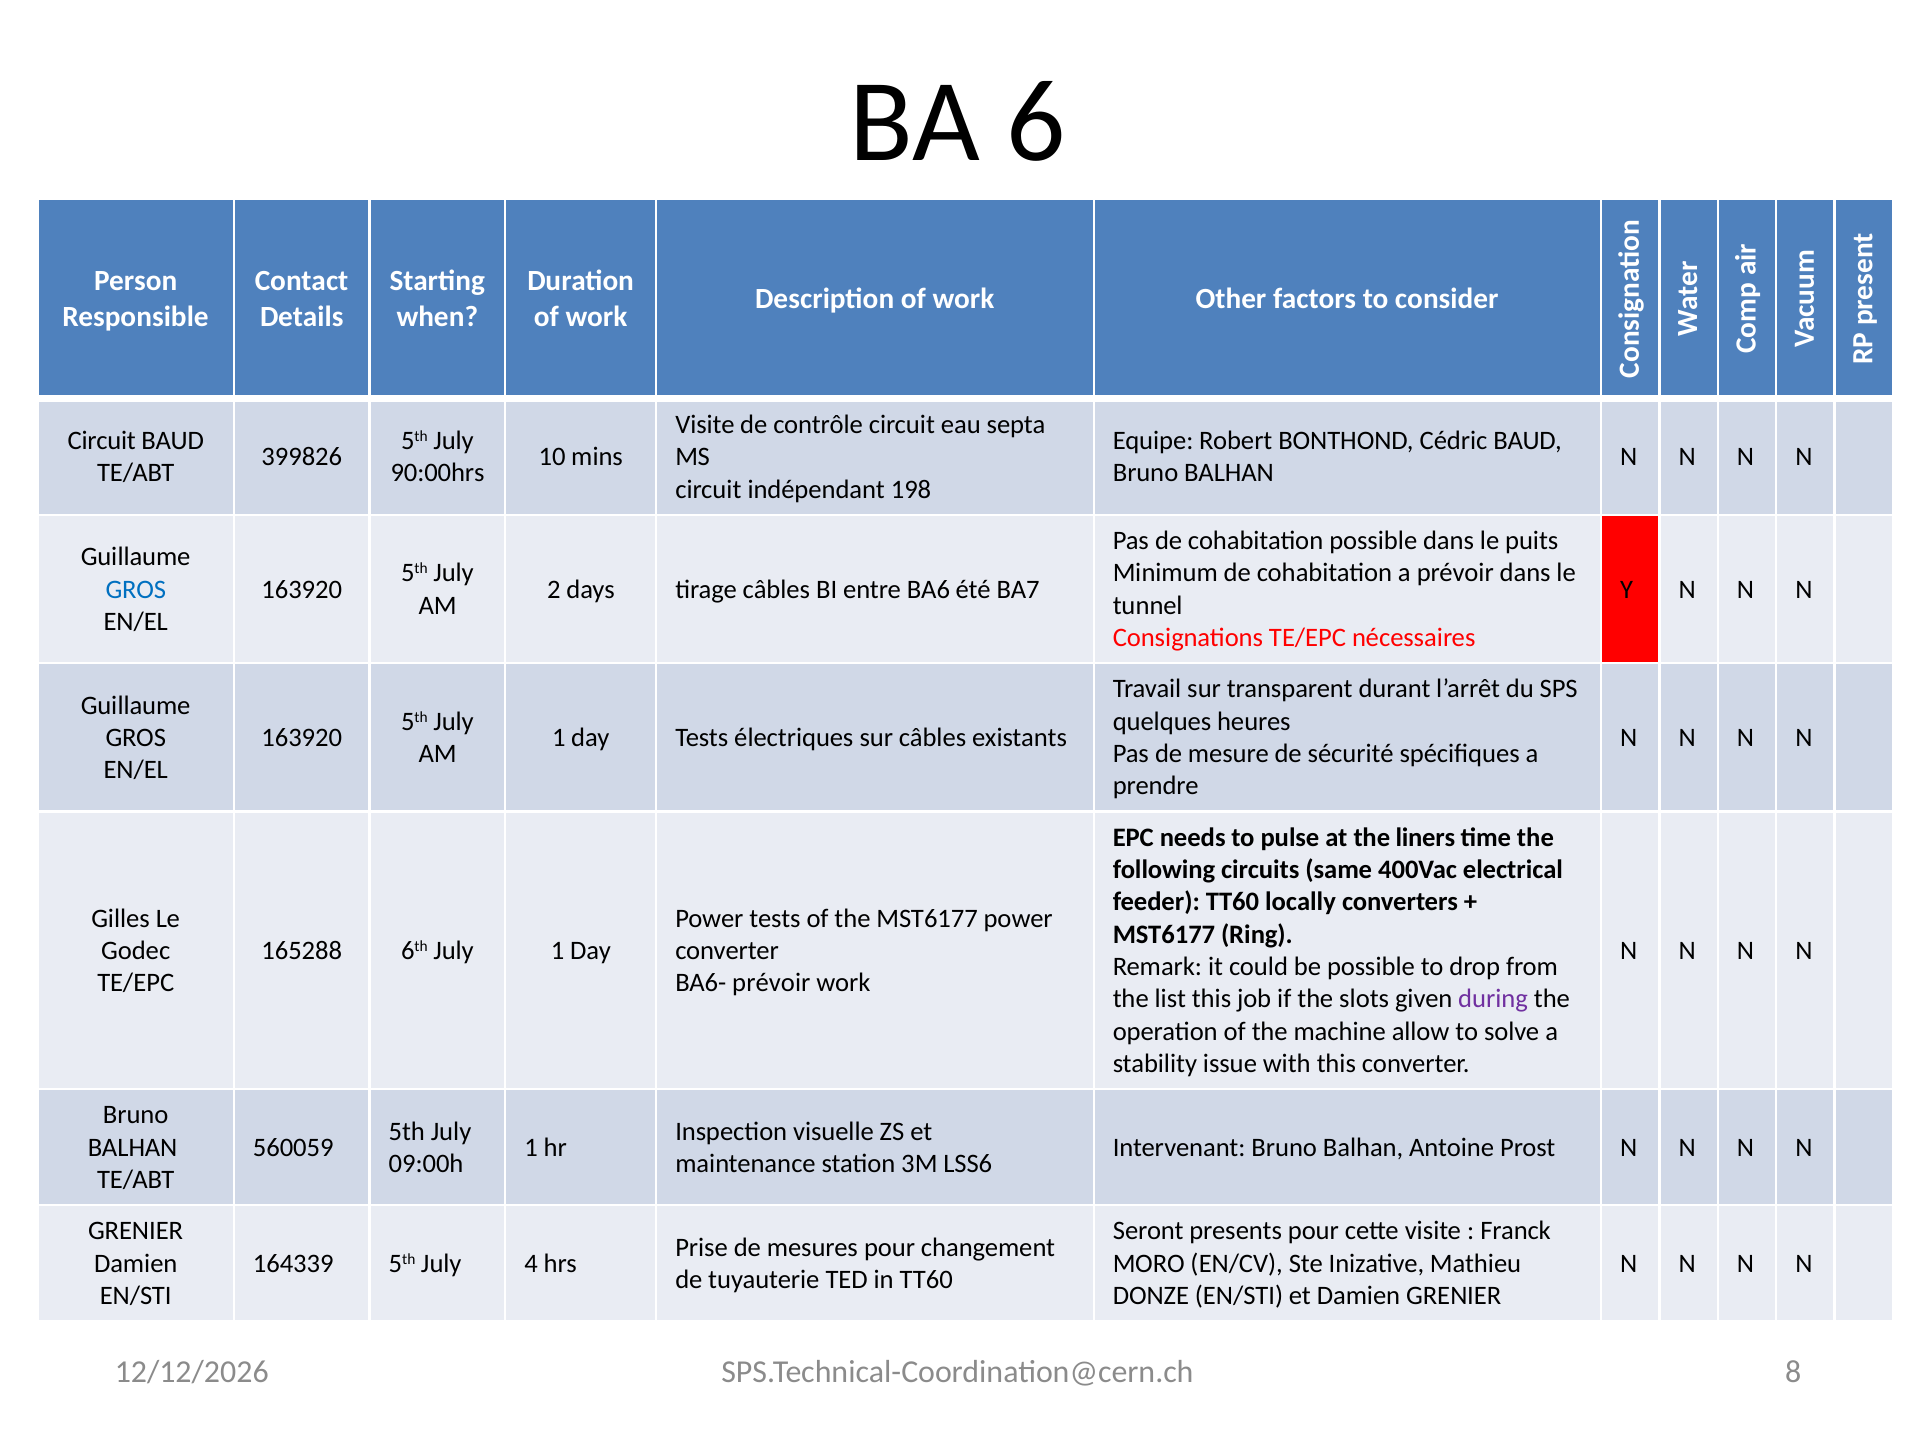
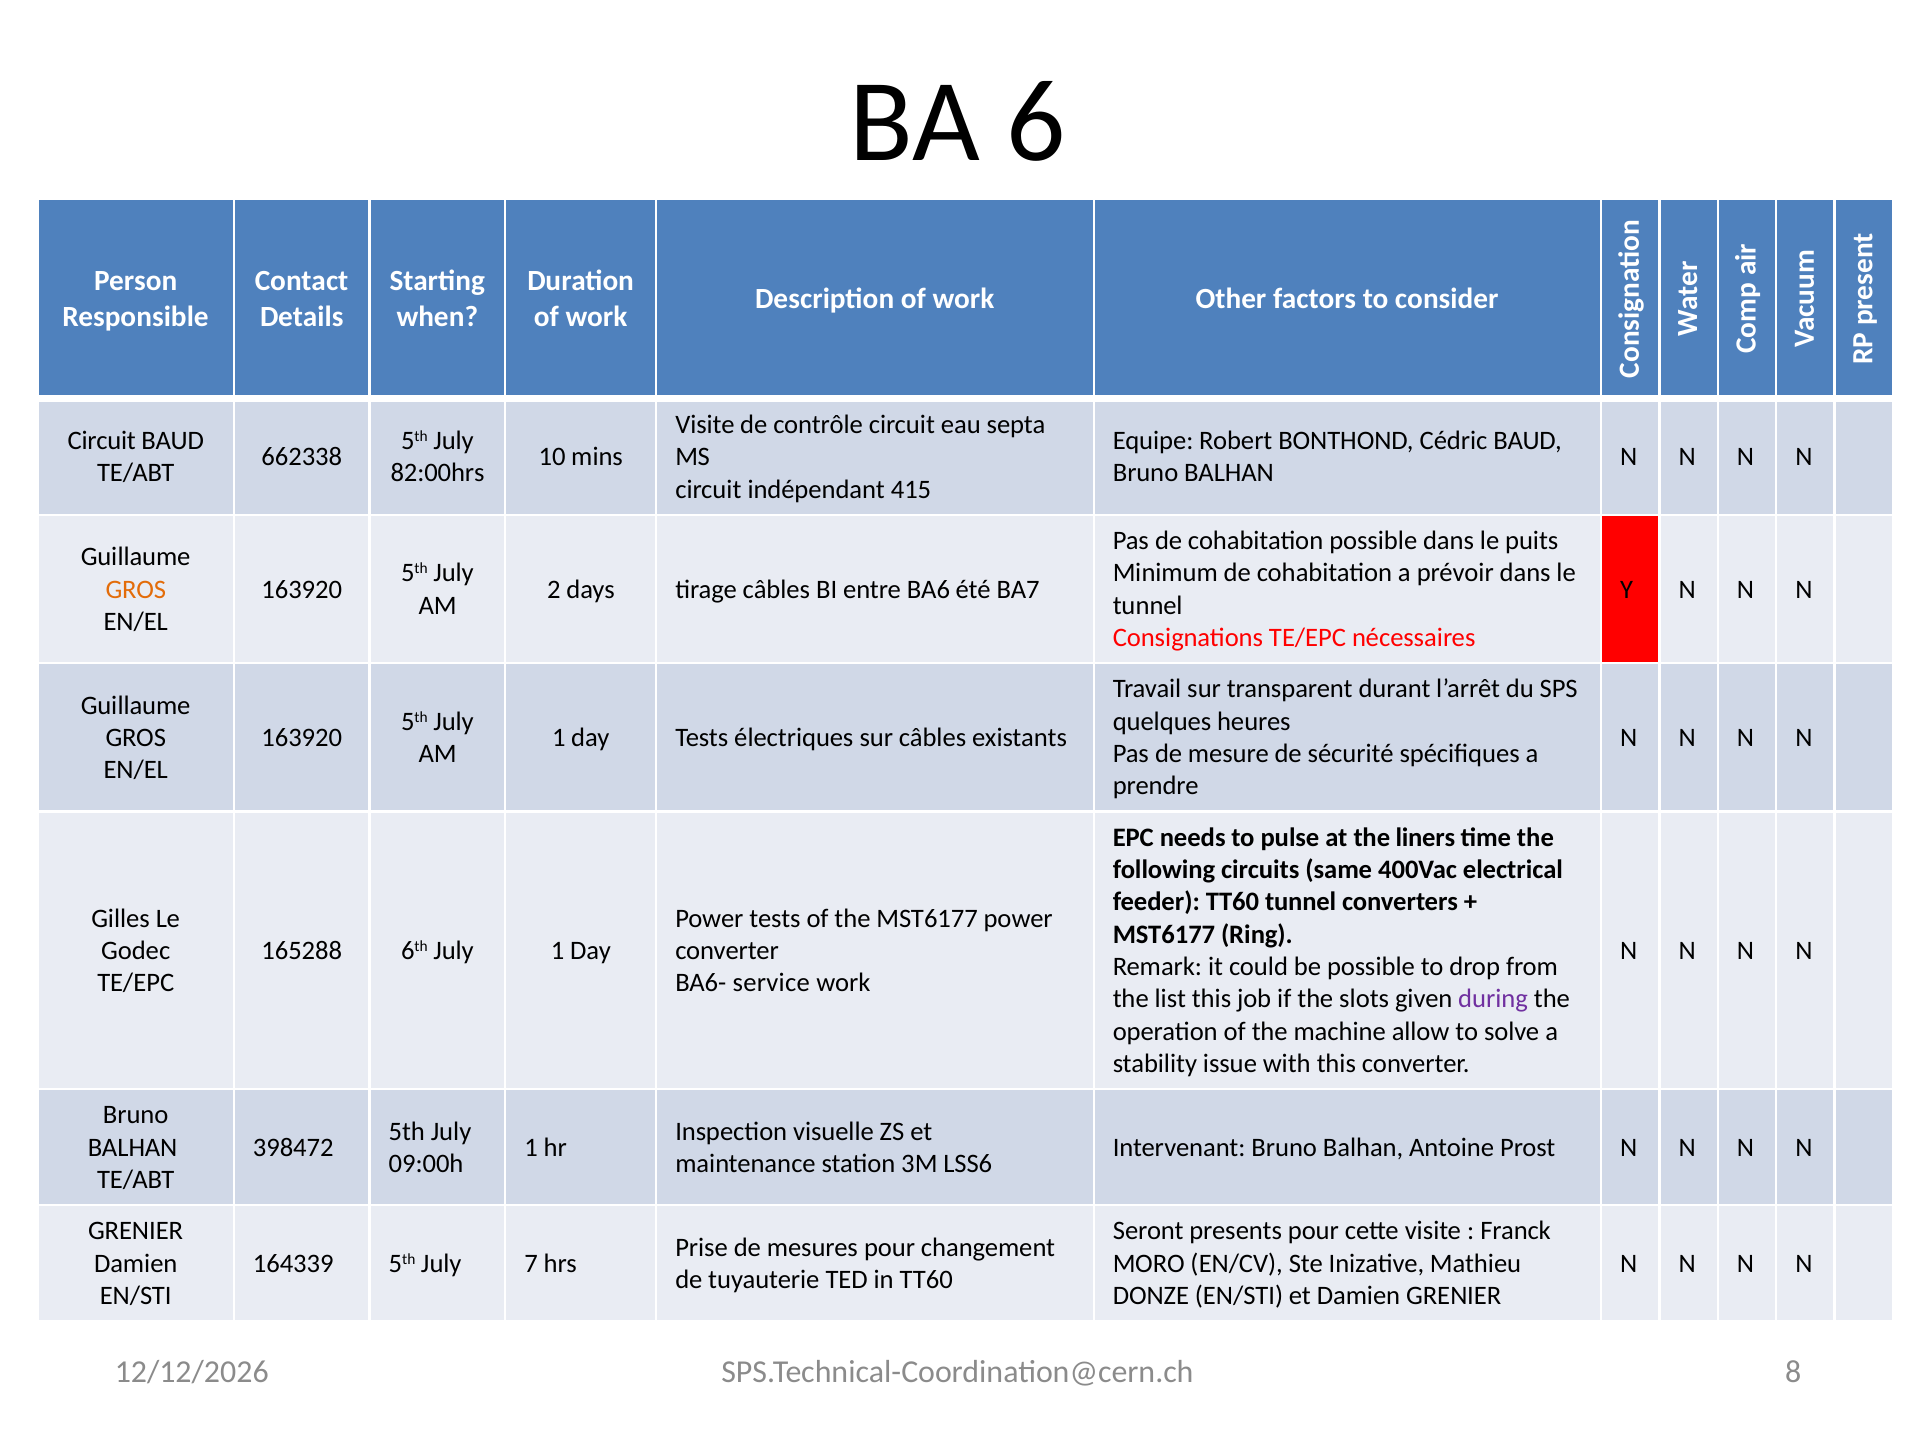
399826: 399826 -> 662338
90:00hrs: 90:00hrs -> 82:00hrs
198: 198 -> 415
GROS at (136, 589) colour: blue -> orange
TT60 locally: locally -> tunnel
BA6- prévoir: prévoir -> service
560059: 560059 -> 398472
4: 4 -> 7
